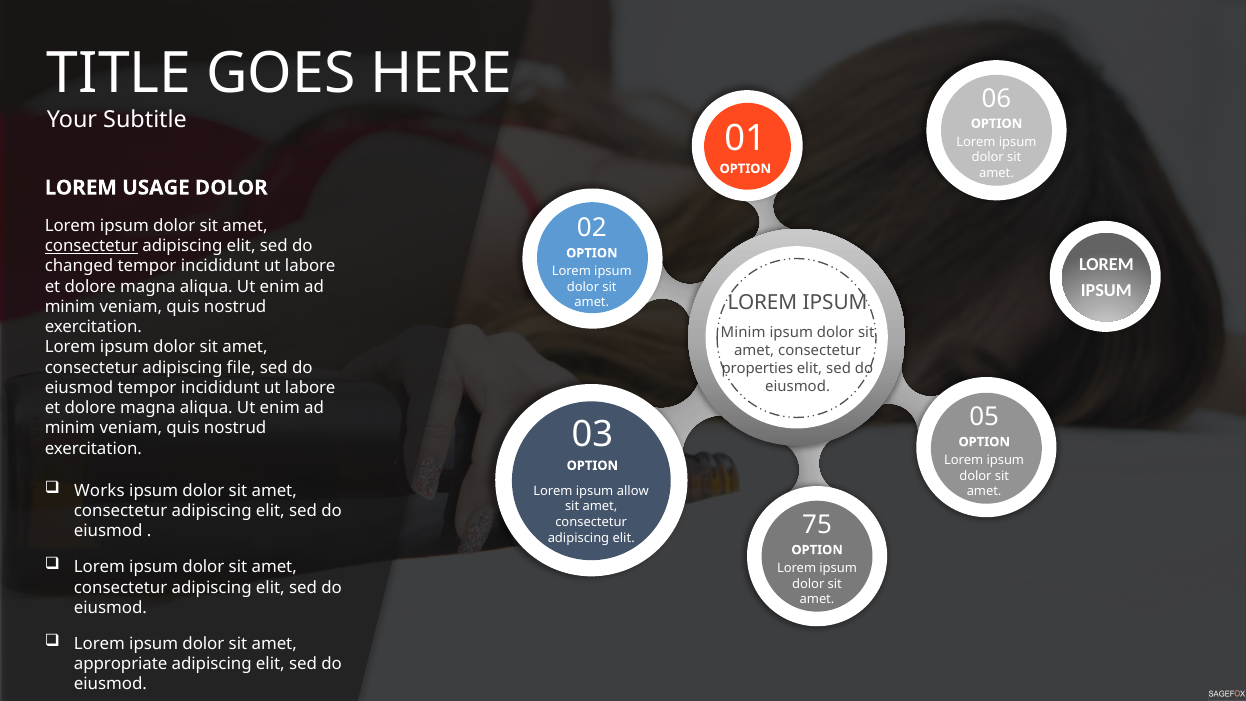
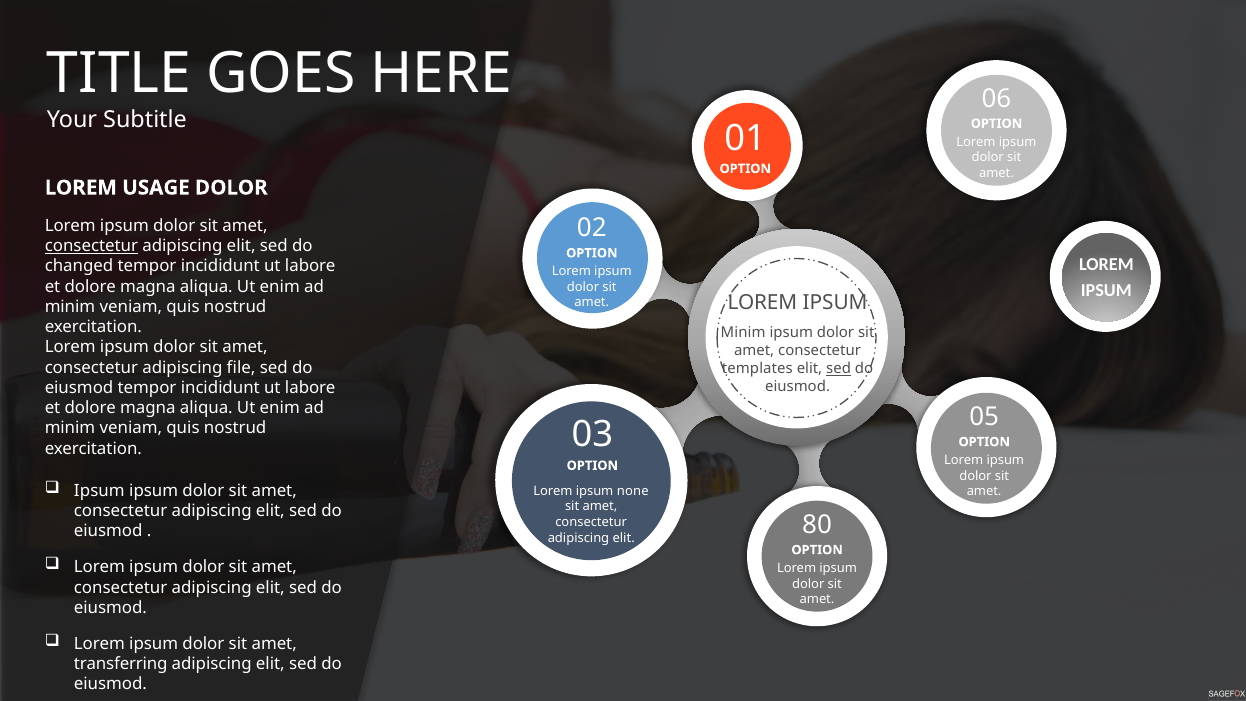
properties: properties -> templates
sed at (839, 369) underline: none -> present
Works at (99, 491): Works -> Ipsum
allow: allow -> none
75: 75 -> 80
appropriate: appropriate -> transferring
